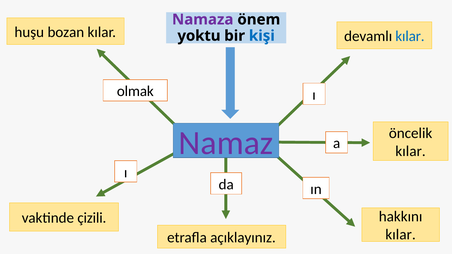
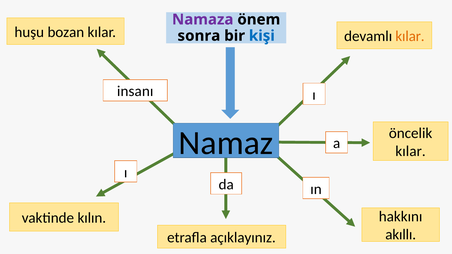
kılar at (410, 36) colour: blue -> orange
yoktu: yoktu -> sonra
olmak: olmak -> insanı
Namaz colour: purple -> black
çizili: çizili -> kılın
kılar at (401, 235): kılar -> akıllı
